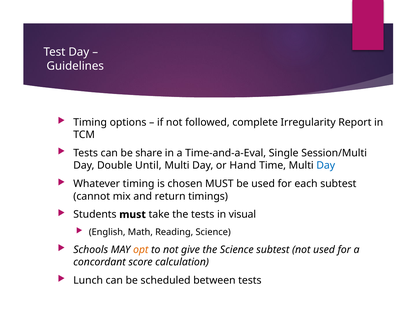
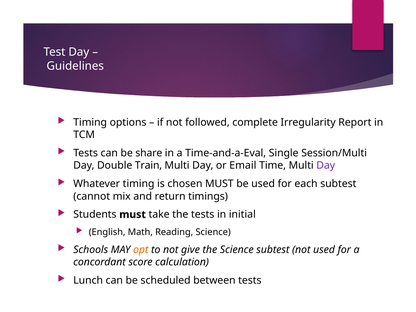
Until: Until -> Train
Hand: Hand -> Email
Day at (326, 166) colour: blue -> purple
visual: visual -> initial
